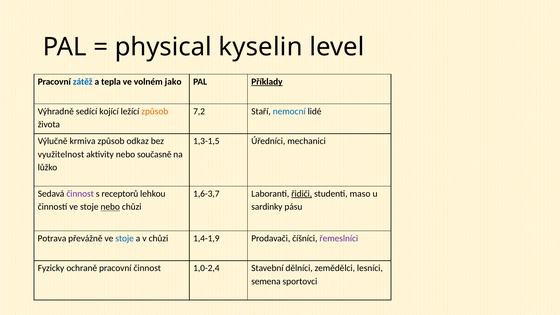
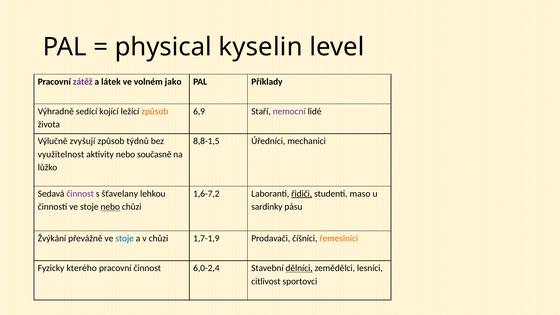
zátěž colour: blue -> purple
tepla: tepla -> látek
Příklady underline: present -> none
7,2: 7,2 -> 6,9
nemocní colour: blue -> purple
krmiva: krmiva -> zvyšují
odkaz: odkaz -> týdnů
1,3-1,5: 1,3-1,5 -> 8,8-1,5
receptorů: receptorů -> šťavelany
1,6-3,7: 1,6-3,7 -> 1,6-7,2
Potrava: Potrava -> Žvýkání
1,4-1,9: 1,4-1,9 -> 1,7-1,9
řemeslníci colour: purple -> orange
ochraně: ochraně -> kterého
1,0-2,4: 1,0-2,4 -> 6,0-2,4
dělníci underline: none -> present
semena: semena -> citlivost
